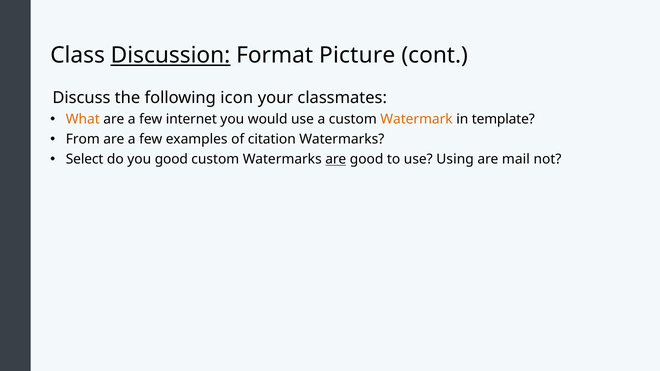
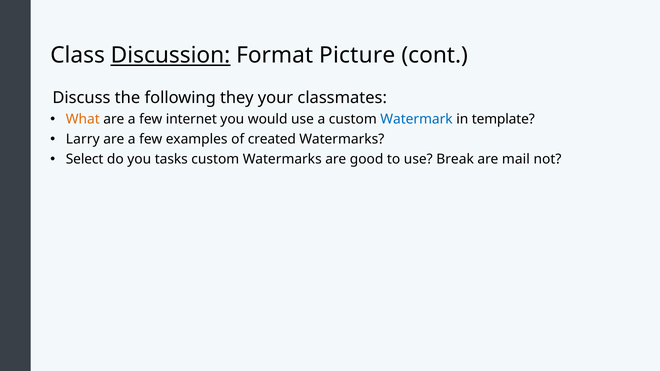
icon: icon -> they
Watermark colour: orange -> blue
From: From -> Larry
citation: citation -> created
you good: good -> tasks
are at (336, 159) underline: present -> none
Using: Using -> Break
